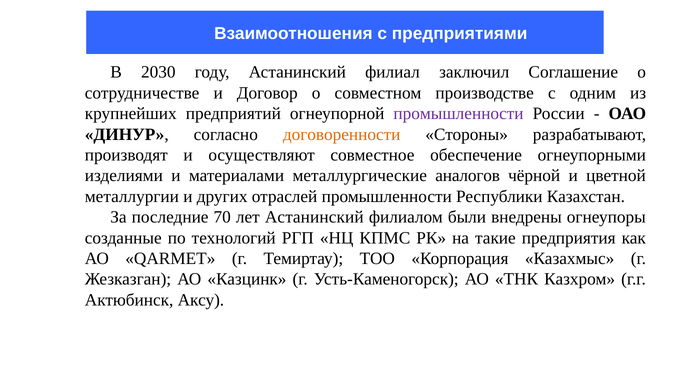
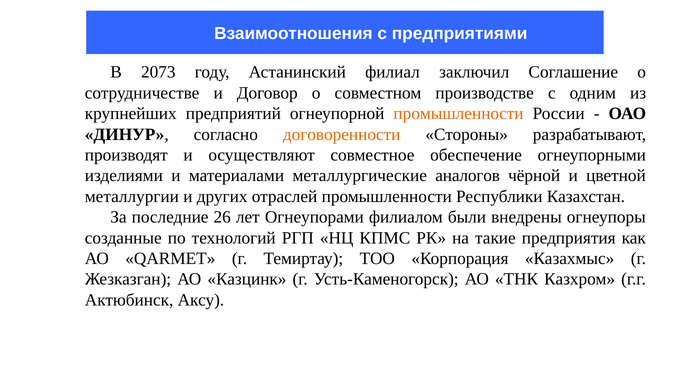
2030: 2030 -> 2073
промышленности at (459, 114) colour: purple -> orange
70: 70 -> 26
лет Астанинский: Астанинский -> Огнеупорами
